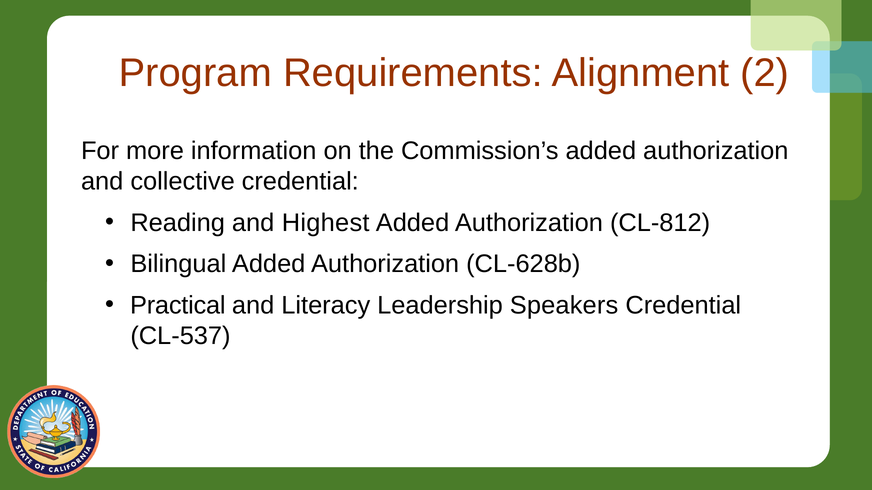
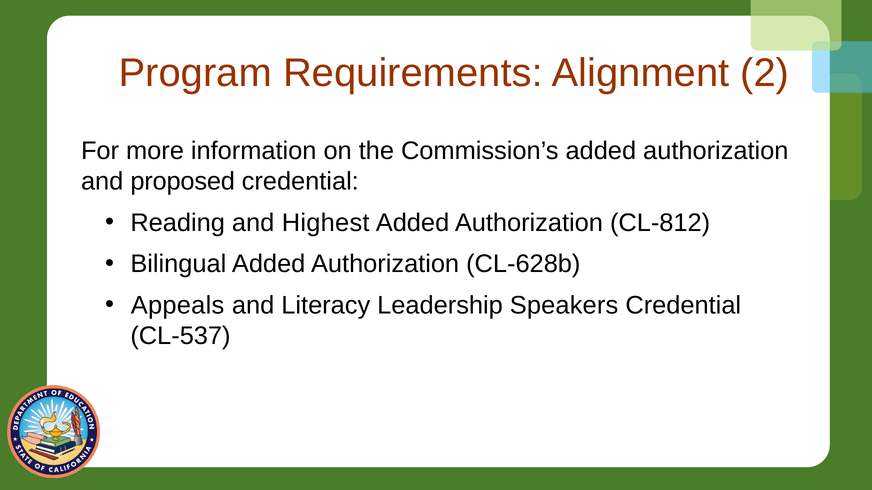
collective: collective -> proposed
Practical: Practical -> Appeals
